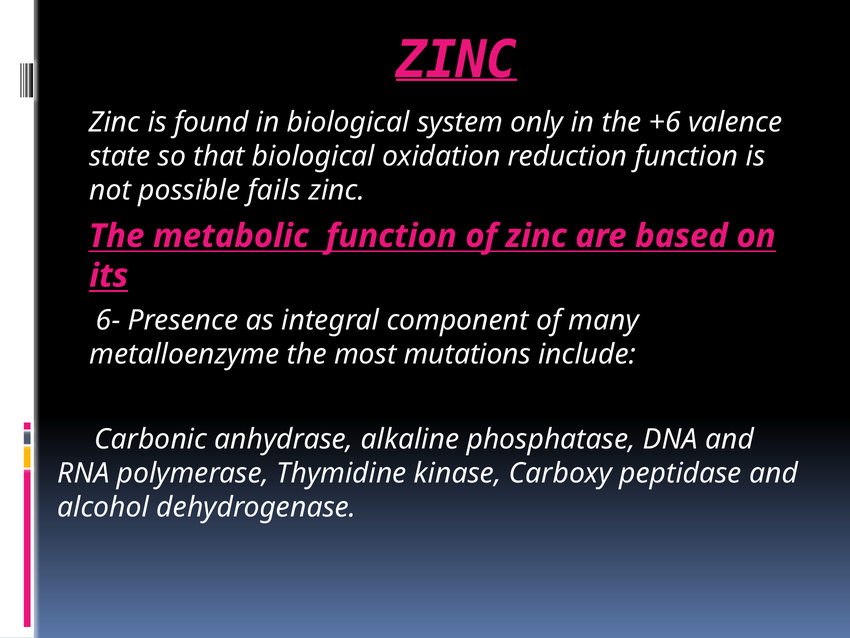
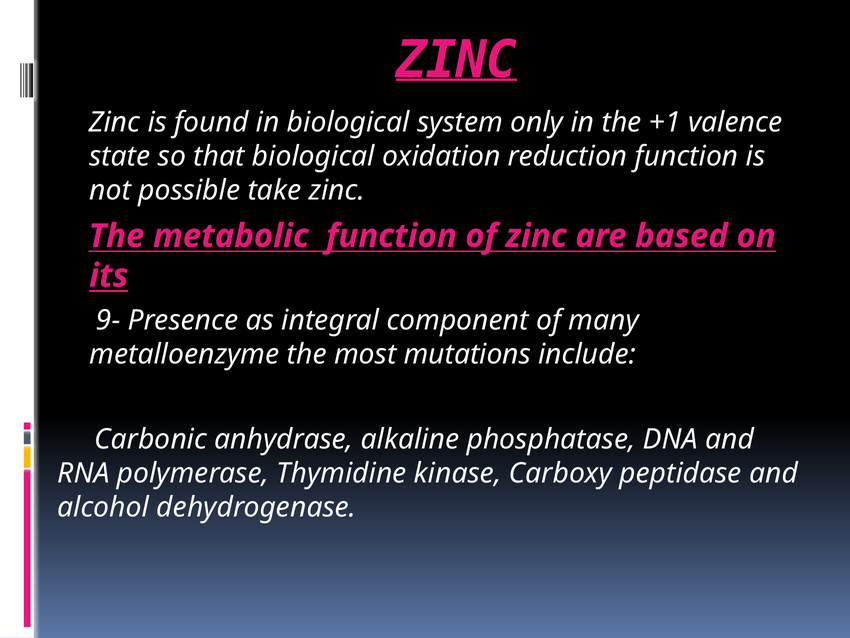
+6: +6 -> +1
fails: fails -> take
6-: 6- -> 9-
